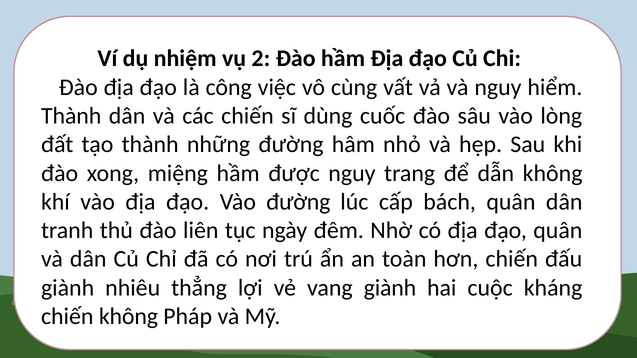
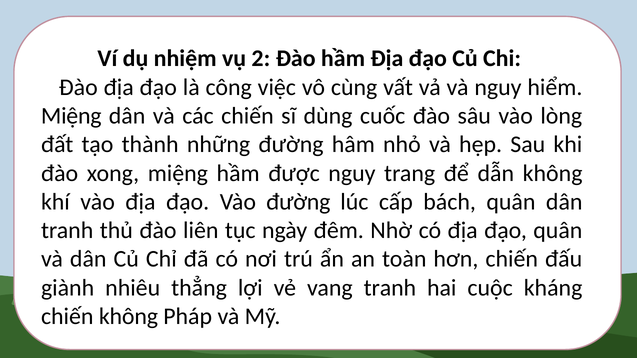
Thành at (71, 116): Thành -> Miệng
vang giành: giành -> tranh
